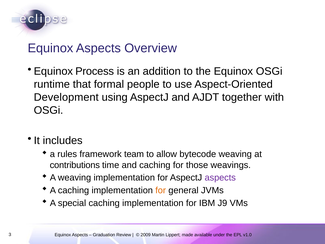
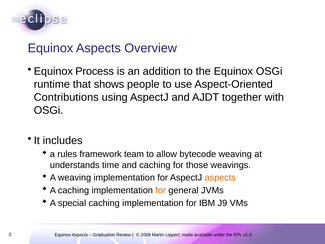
formal: formal -> shows
Development: Development -> Contributions
contributions: contributions -> understands
aspects at (220, 178) colour: purple -> orange
